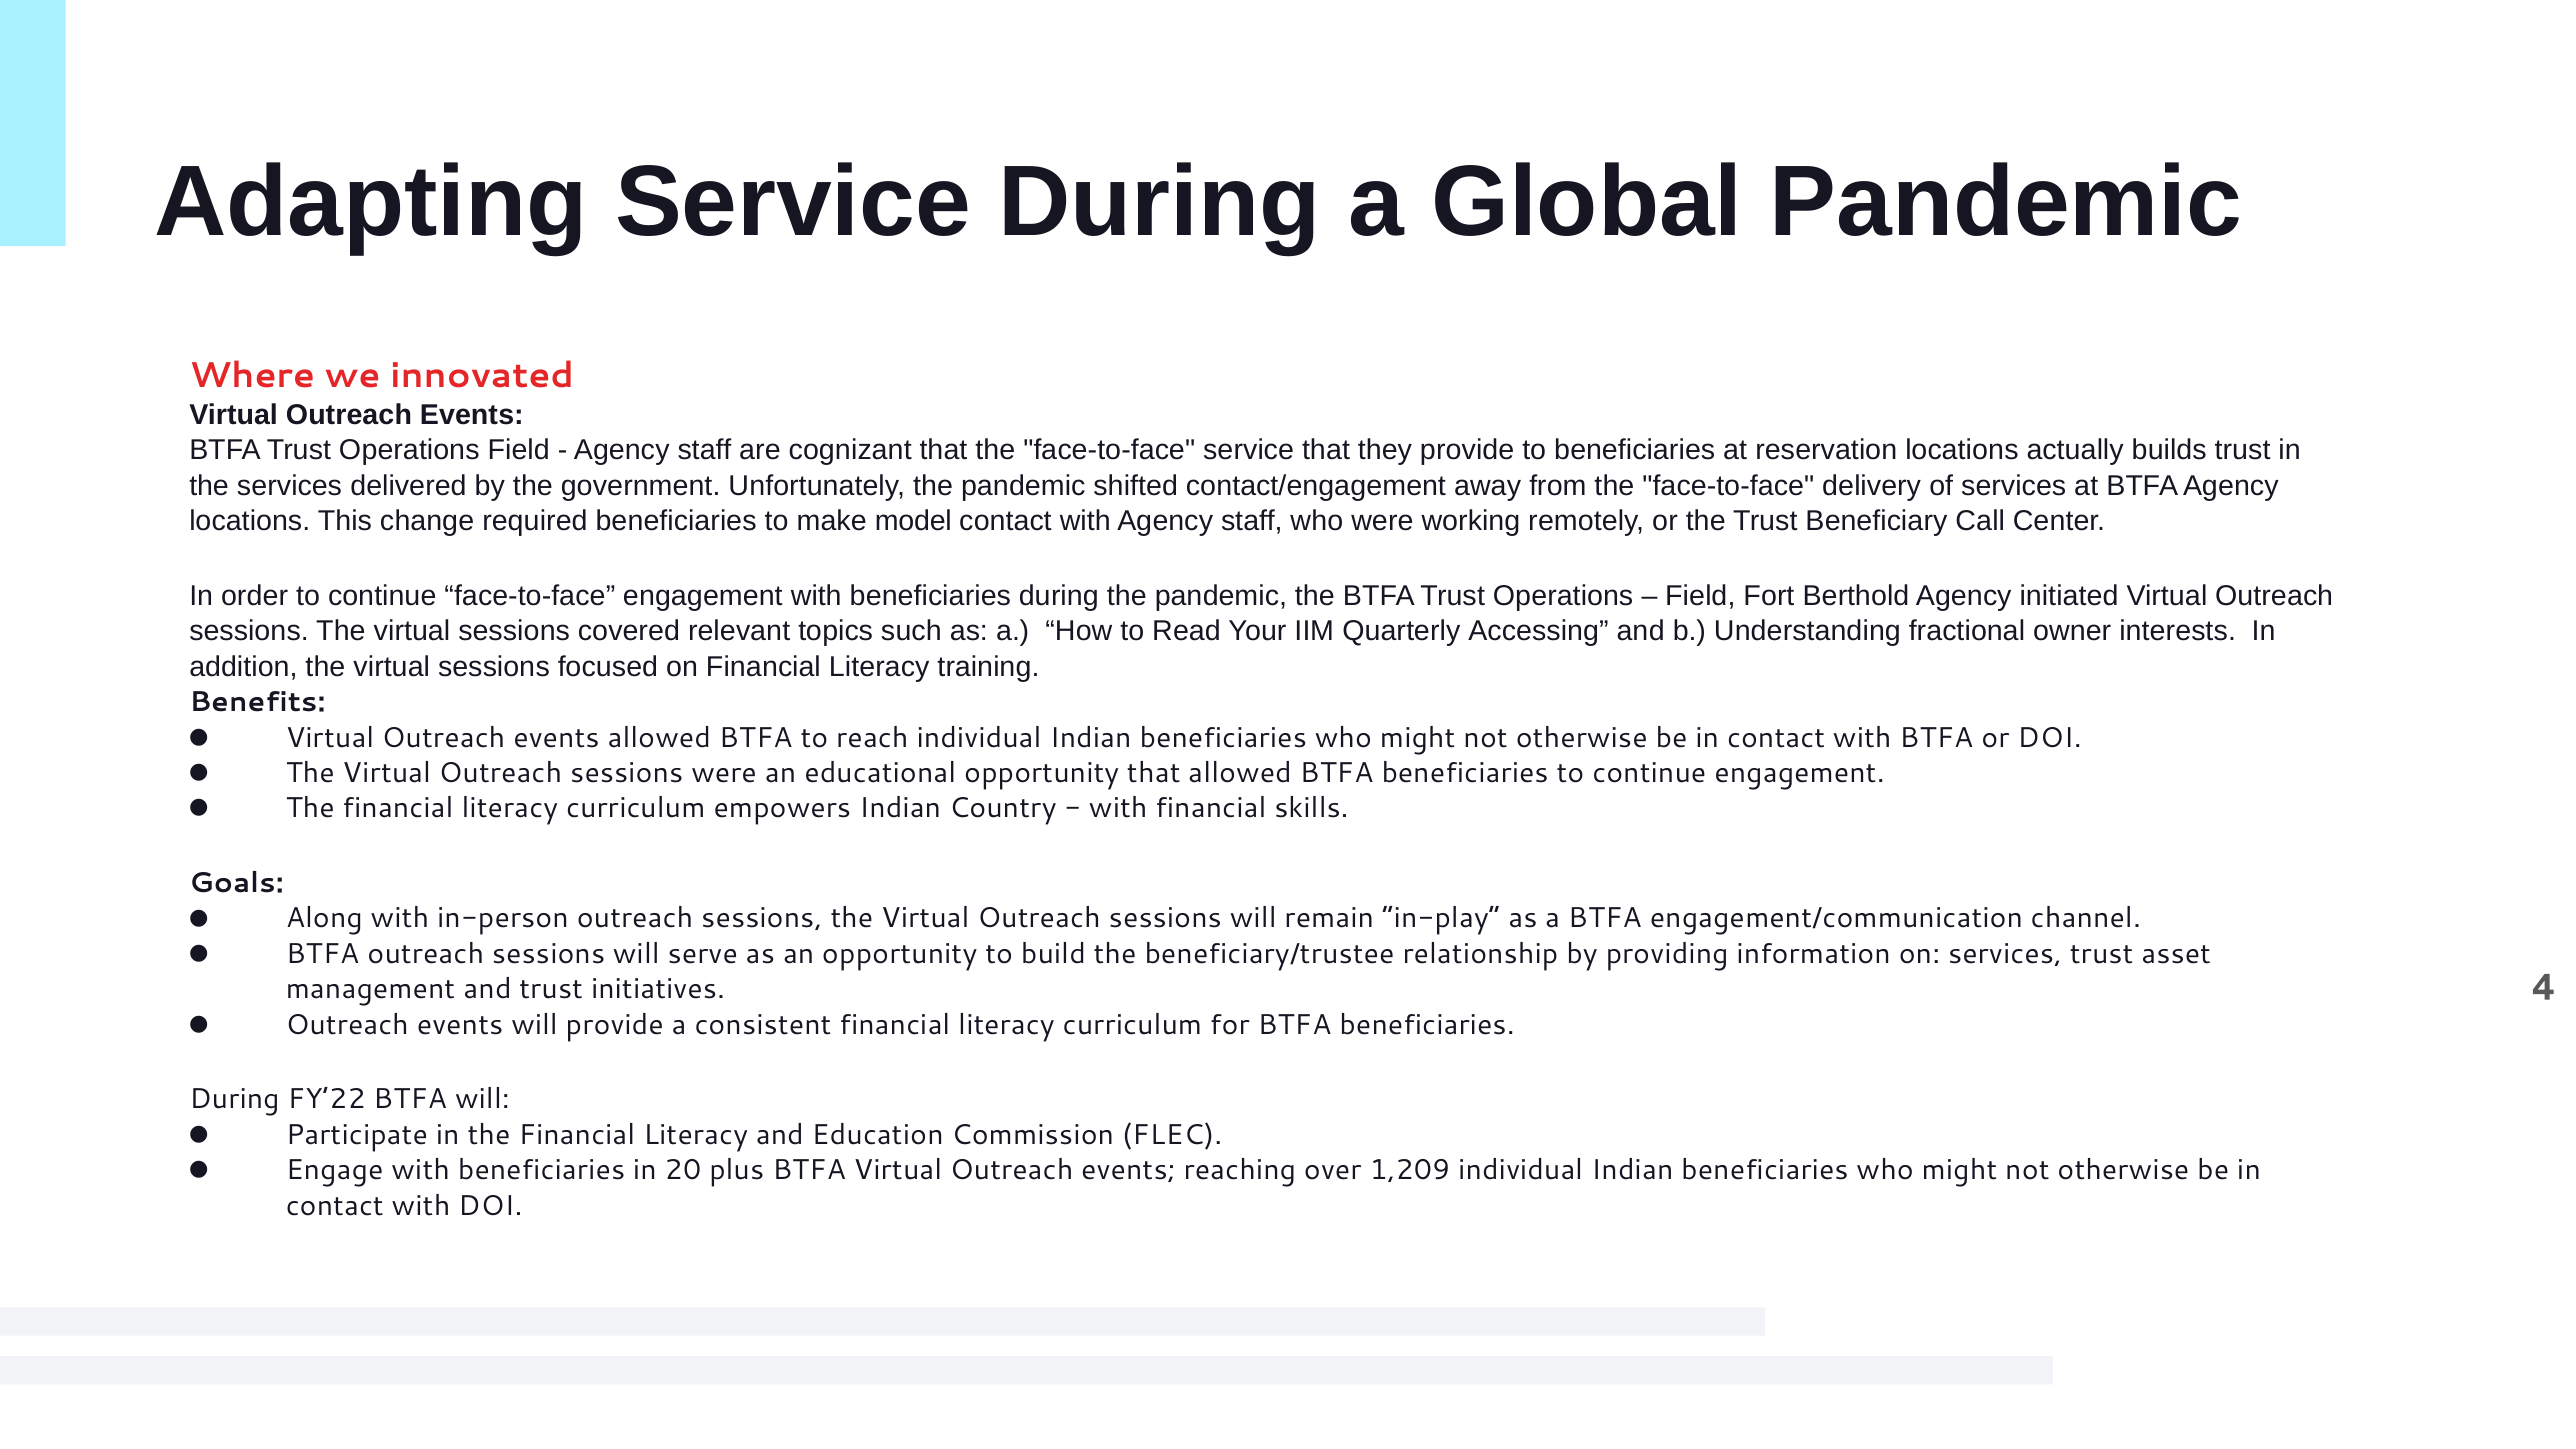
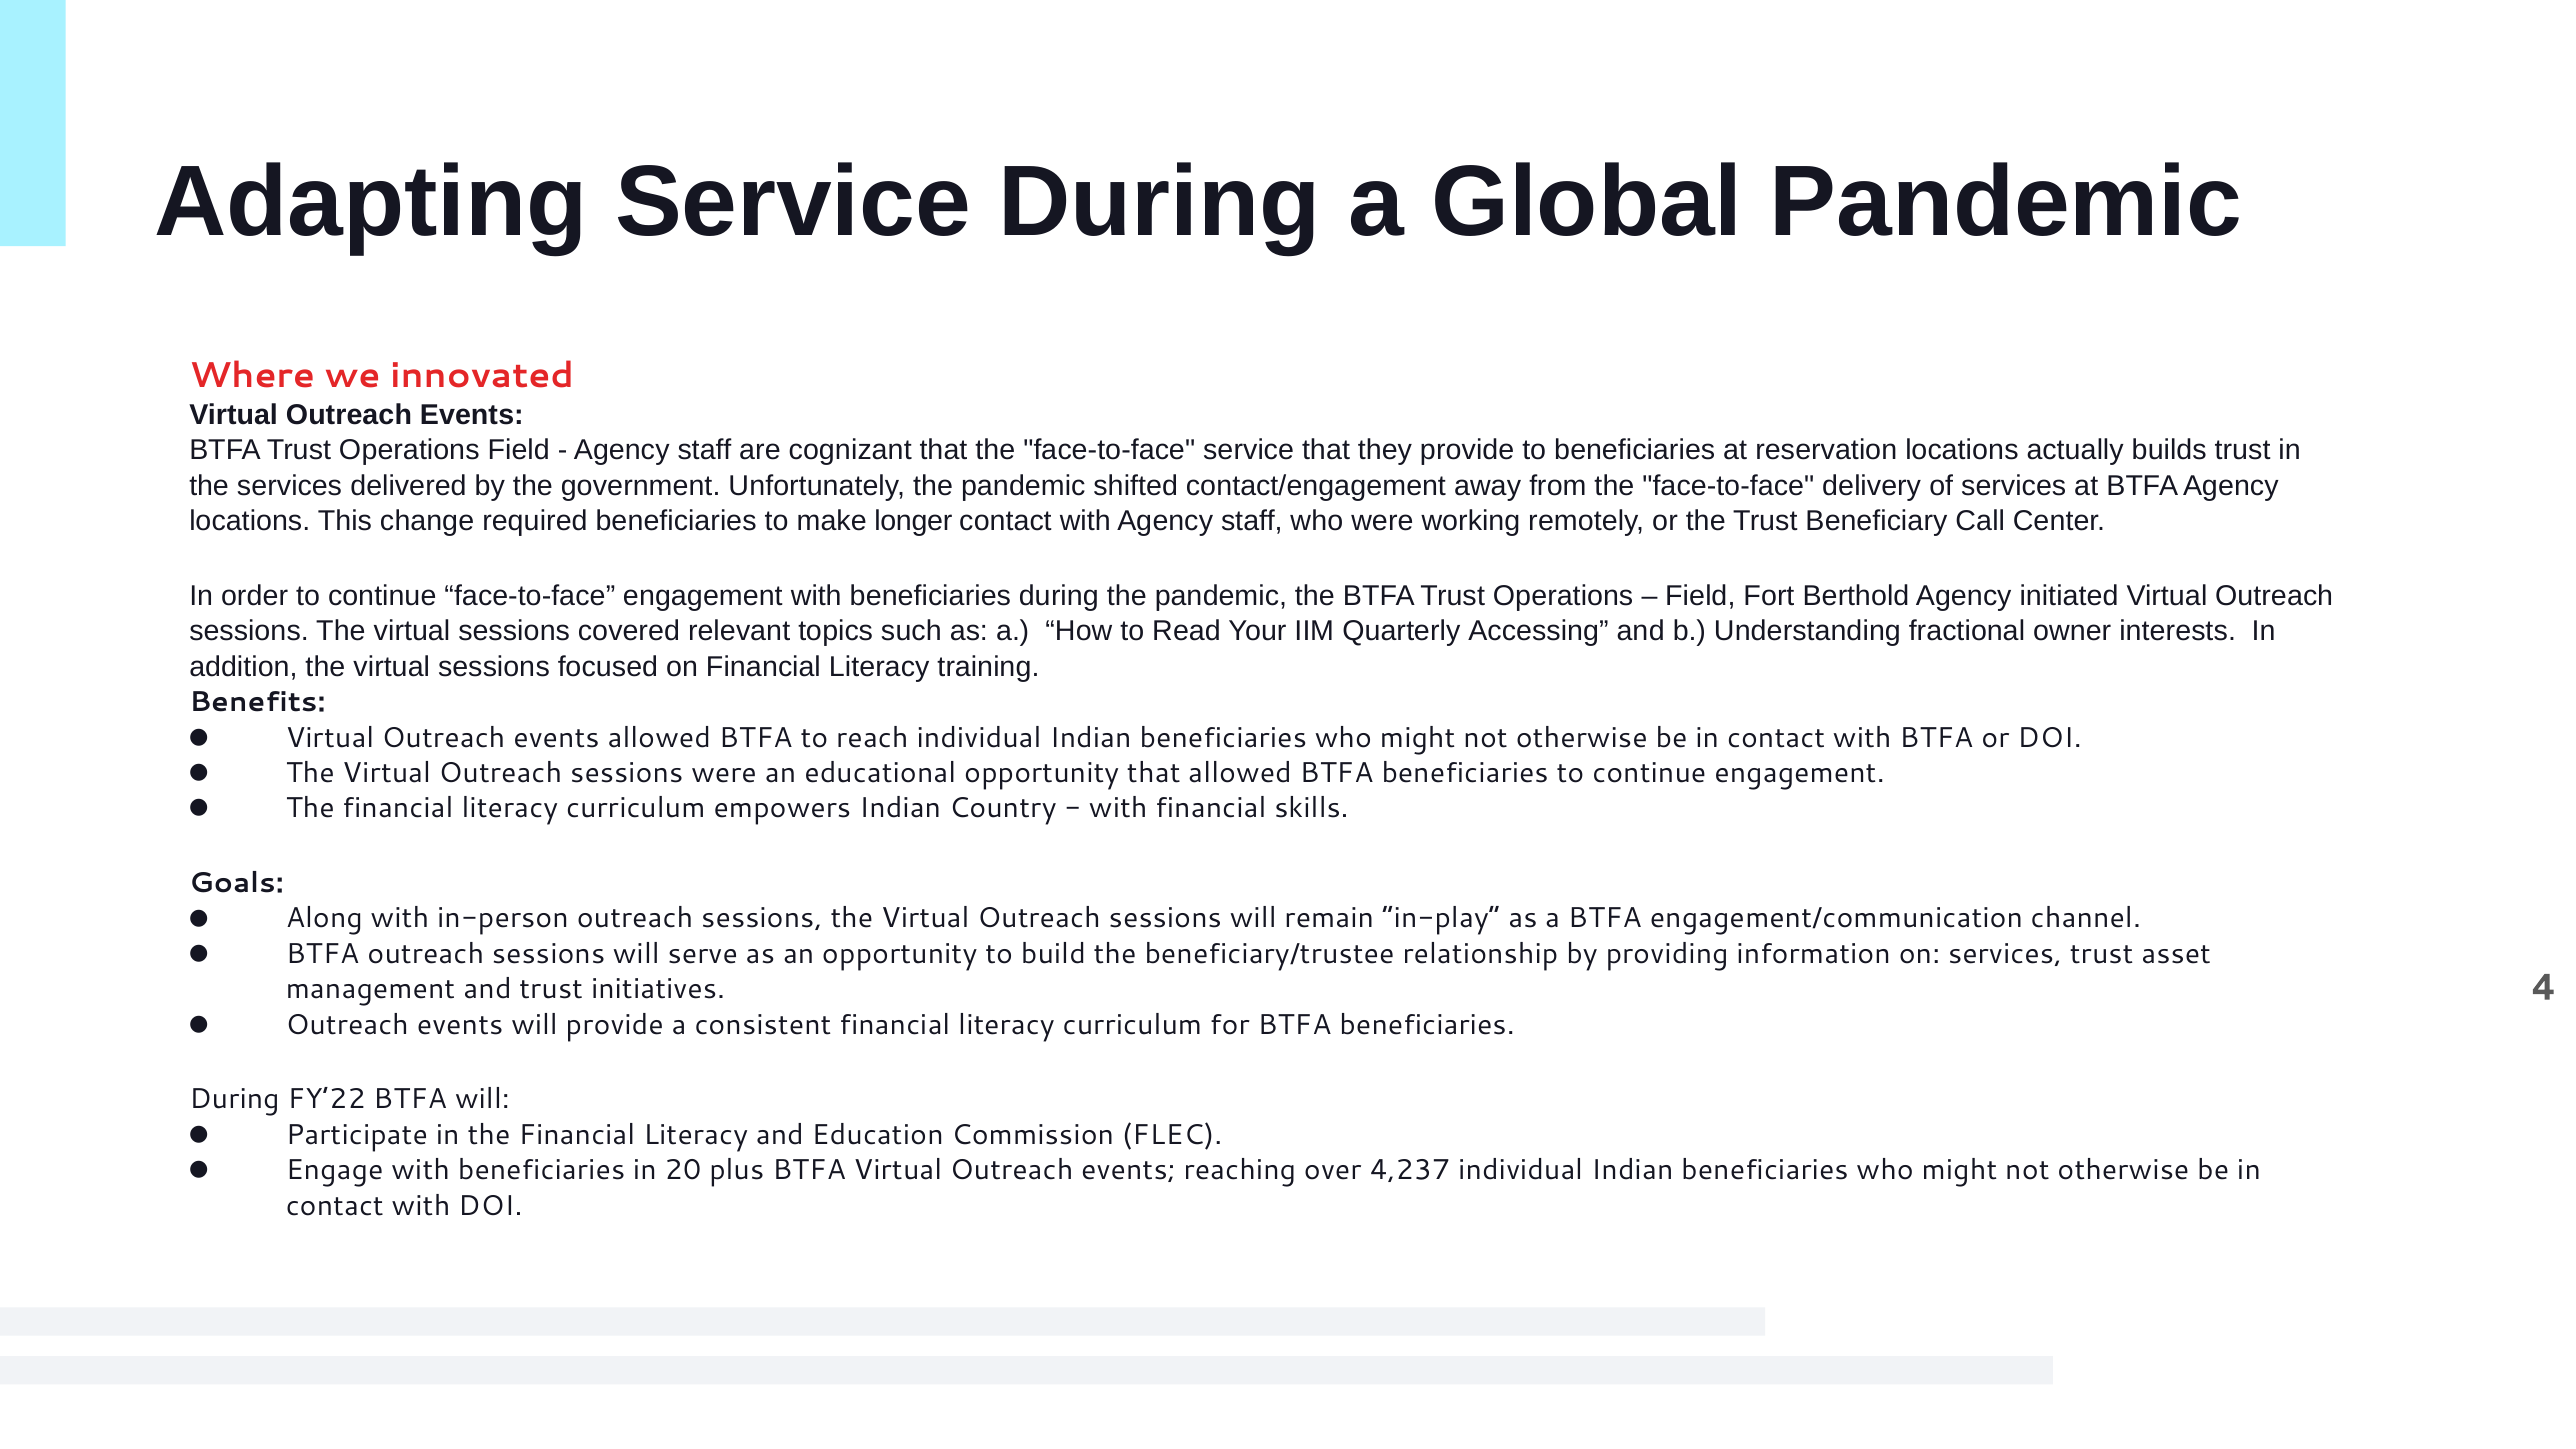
model: model -> longer
1,209: 1,209 -> 4,237
